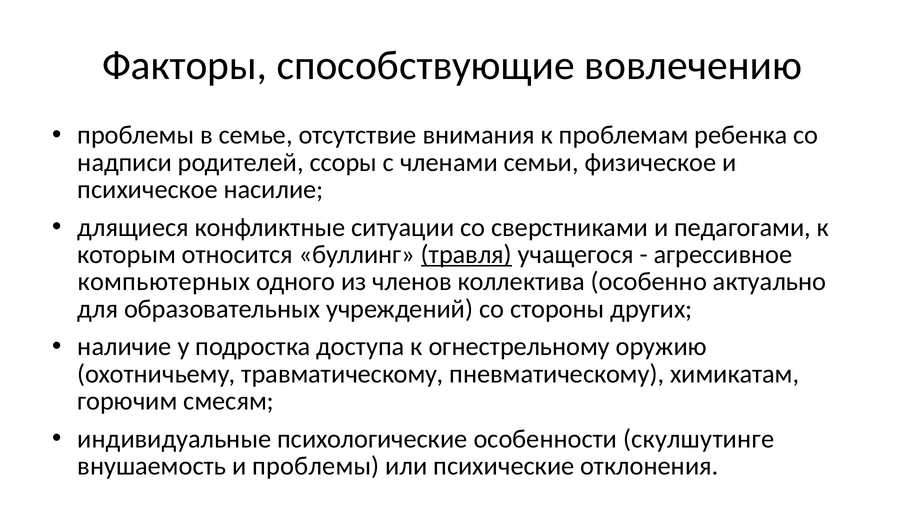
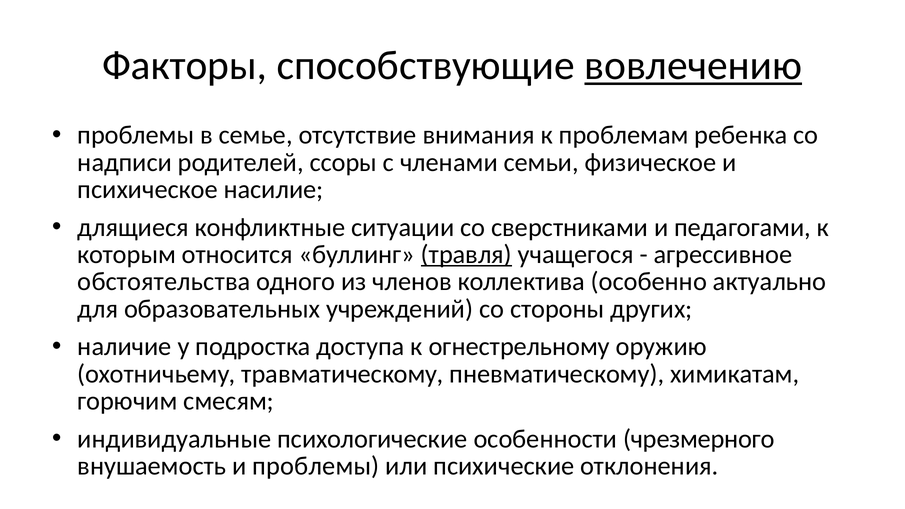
вовлечению underline: none -> present
компьютерных: компьютерных -> обстоятельства
скулшутинге: скулшутинге -> чрезмерного
